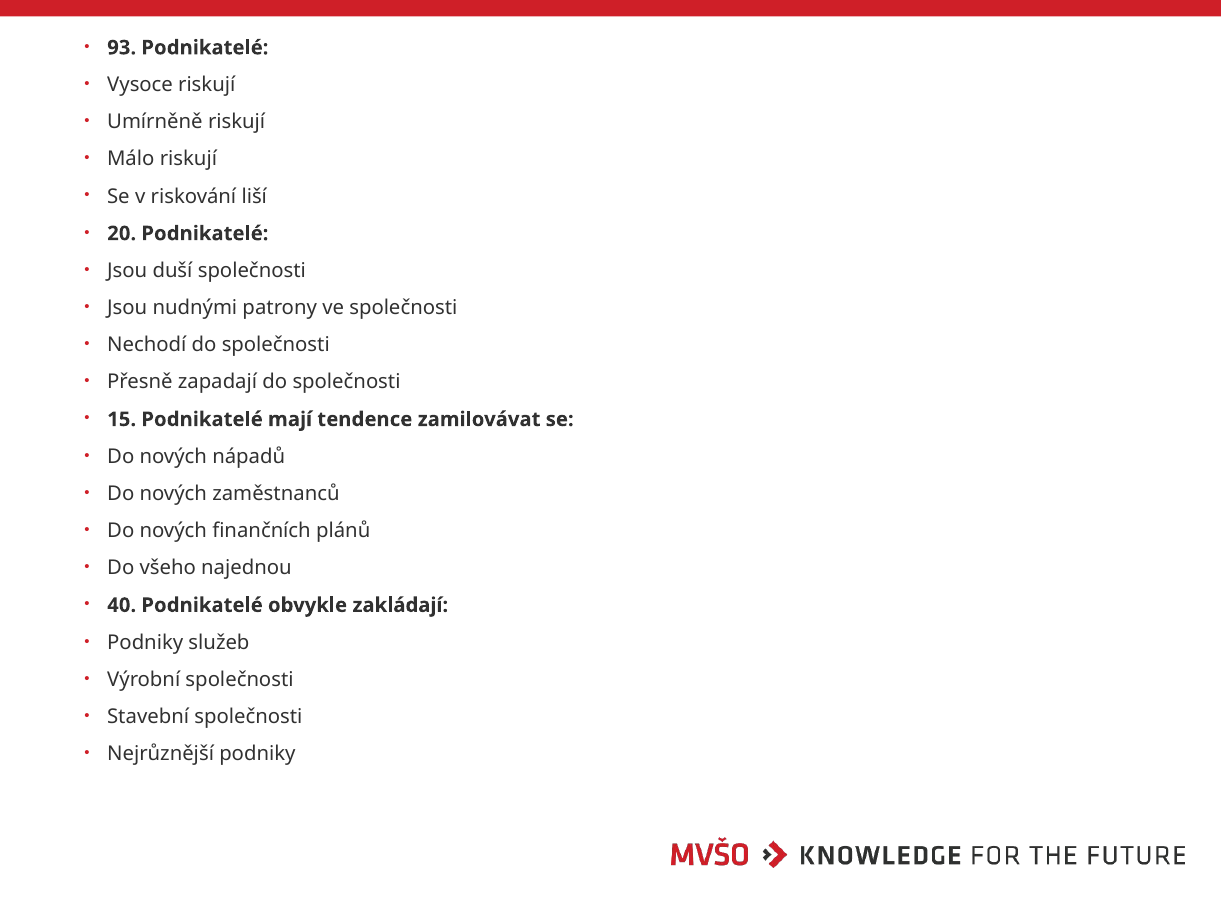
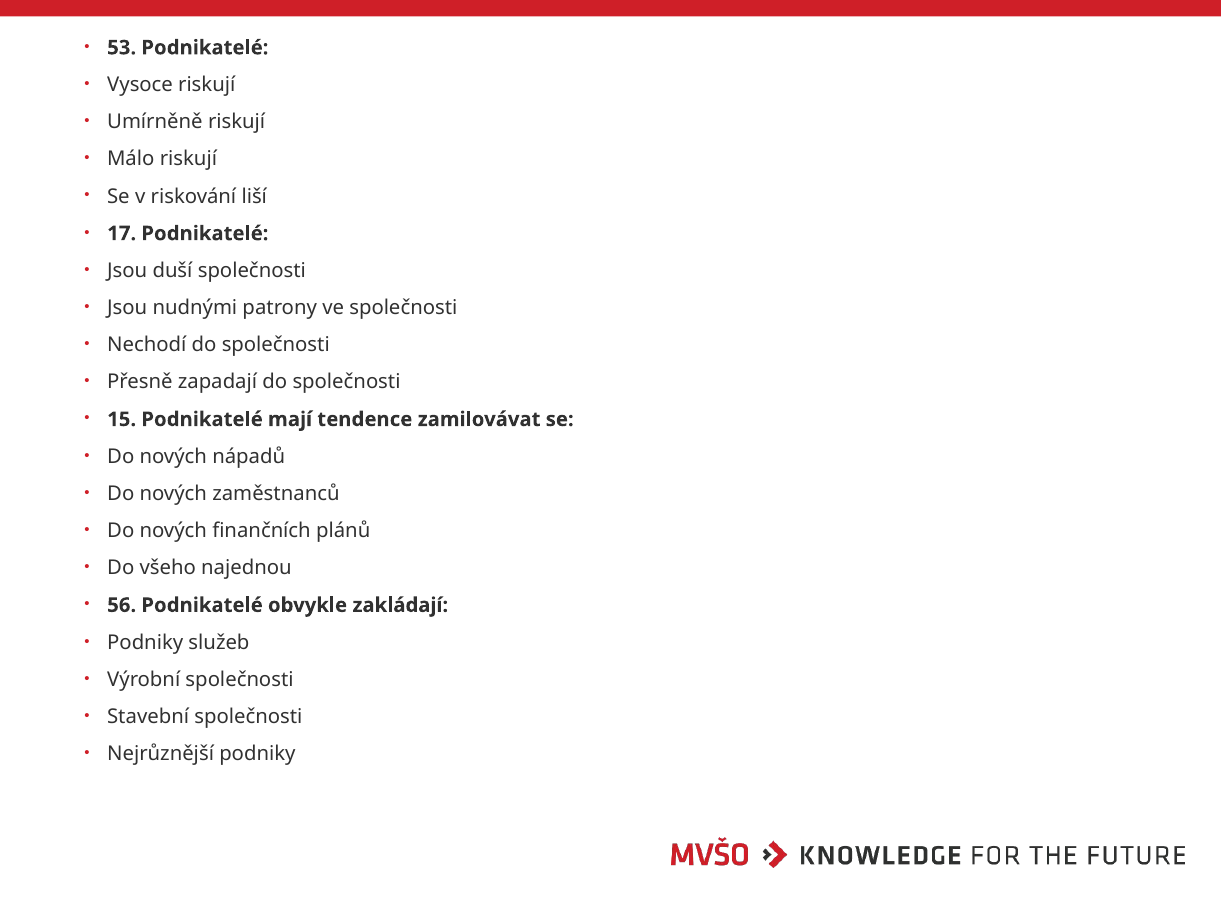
93: 93 -> 53
20: 20 -> 17
40: 40 -> 56
